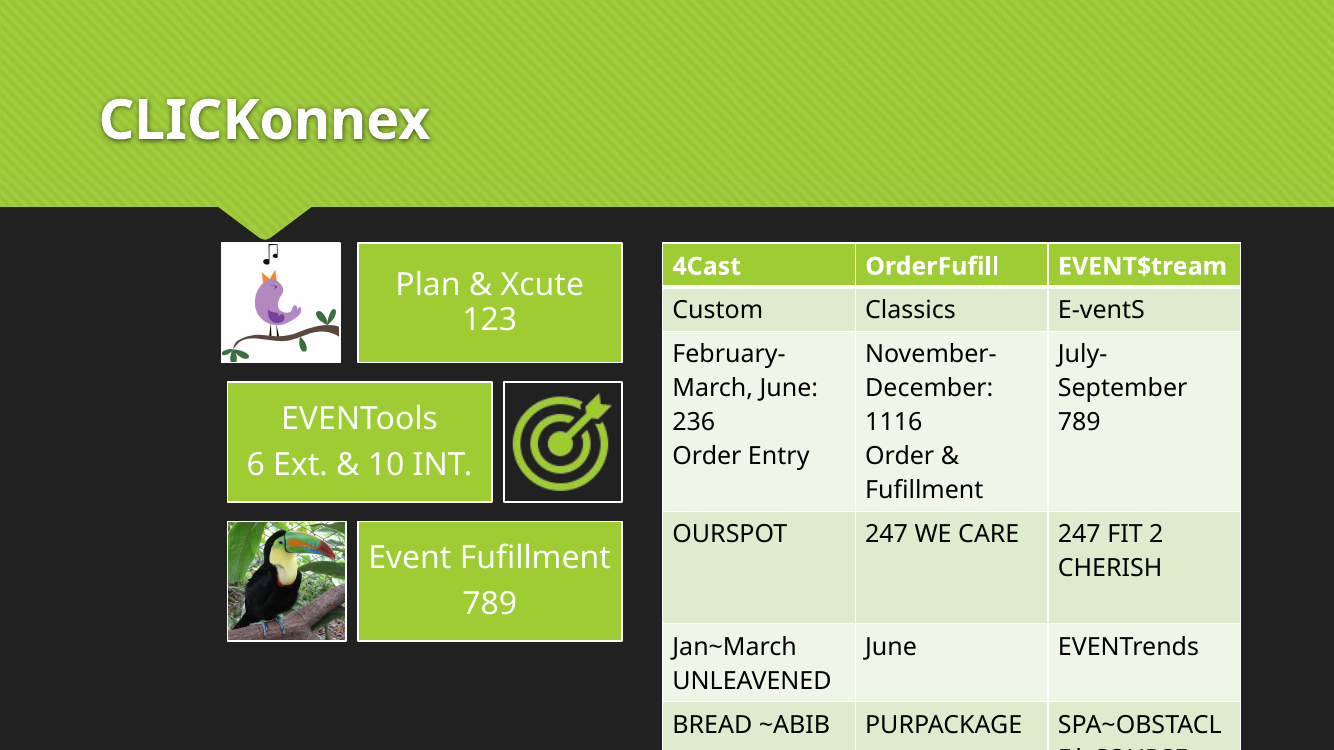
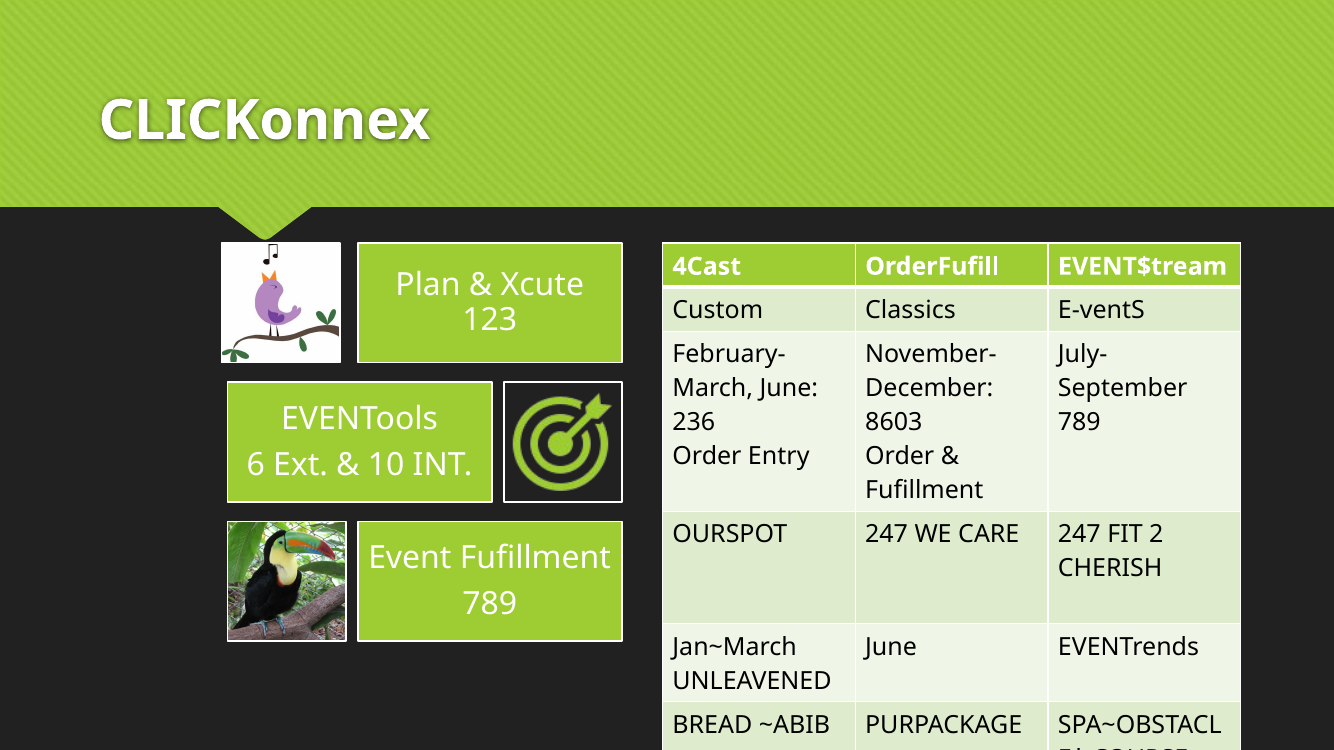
1116: 1116 -> 8603
